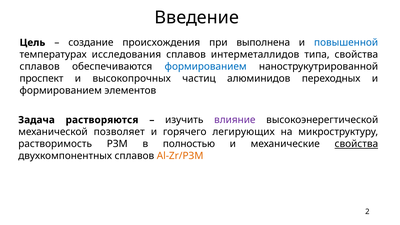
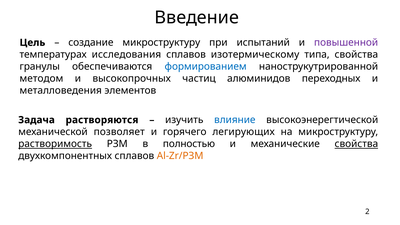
создание происхождения: происхождения -> микроструктуру
выполнена: выполнена -> испытаний
повышенной colour: blue -> purple
интерметаллидов: интерметаллидов -> изотермическому
сплавов at (40, 67): сплавов -> гранулы
проспект: проспект -> методом
формированием at (61, 91): формированием -> металловедения
влияние colour: purple -> blue
растворимость underline: none -> present
